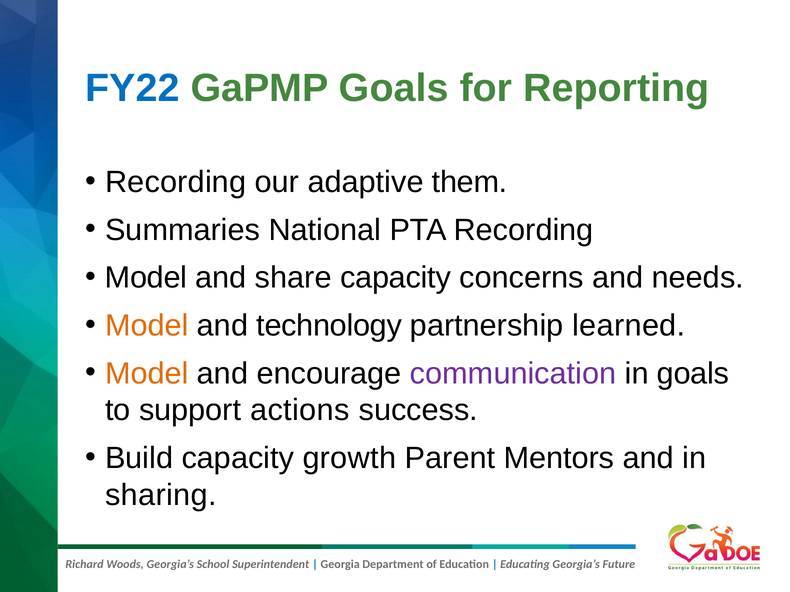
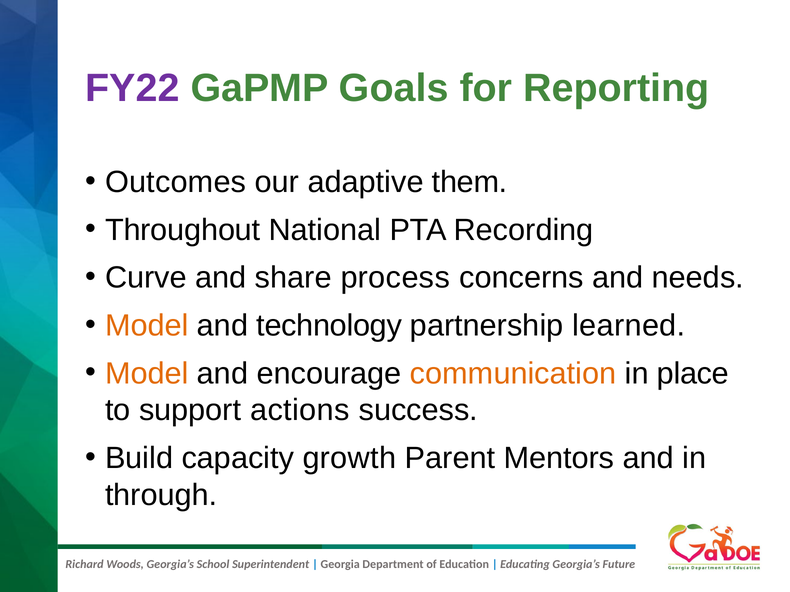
FY22 colour: blue -> purple
Recording at (176, 182): Recording -> Outcomes
Summaries: Summaries -> Throughout
Model at (146, 278): Model -> Curve
share capacity: capacity -> process
communication colour: purple -> orange
in goals: goals -> place
sharing: sharing -> through
